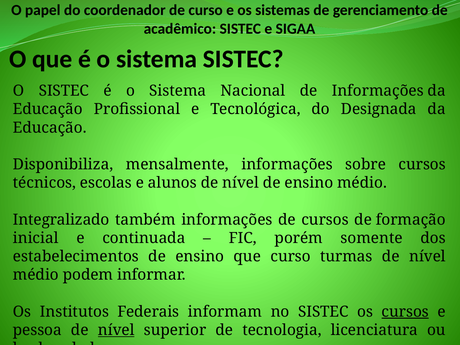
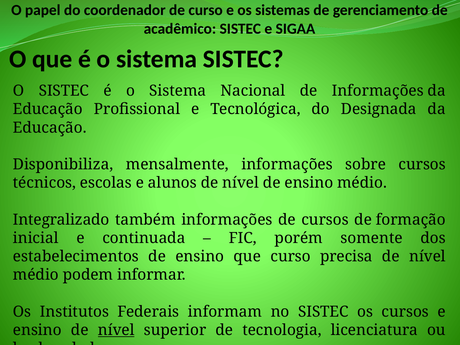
turmas: turmas -> precisa
cursos at (405, 312) underline: present -> none
pessoa at (37, 330): pessoa -> ensino
